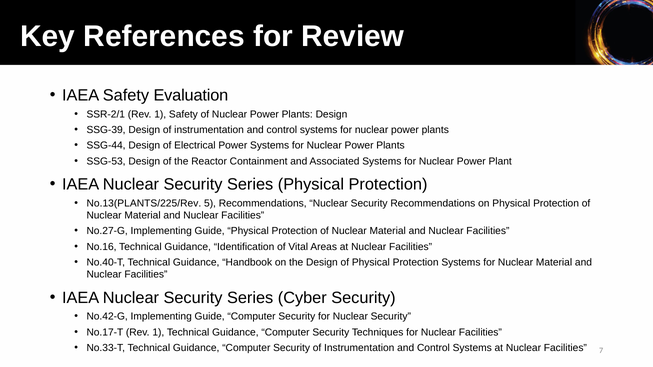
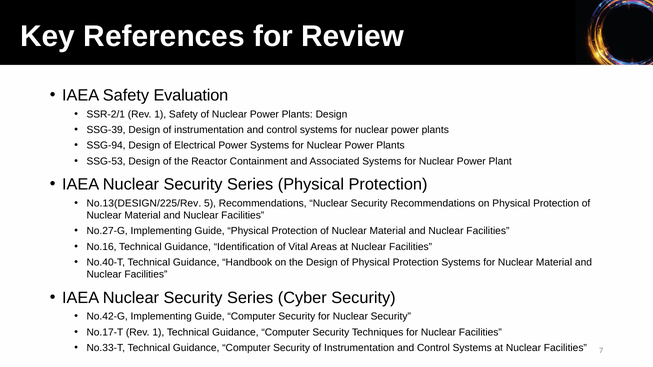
SSG-44: SSG-44 -> SSG-94
No.13(PLANTS/225/Rev: No.13(PLANTS/225/Rev -> No.13(DESIGN/225/Rev
